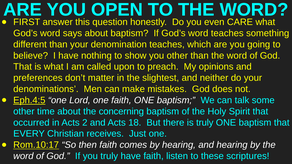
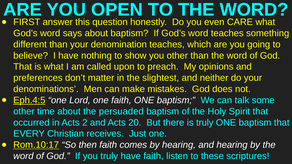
concerning: concerning -> persuaded
18: 18 -> 20
